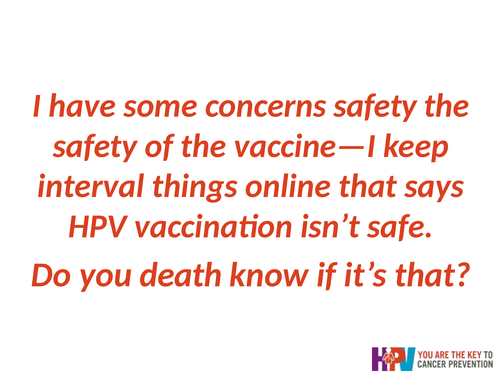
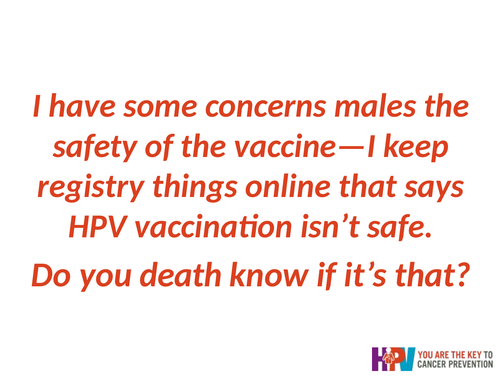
concerns safety: safety -> males
interval: interval -> registry
